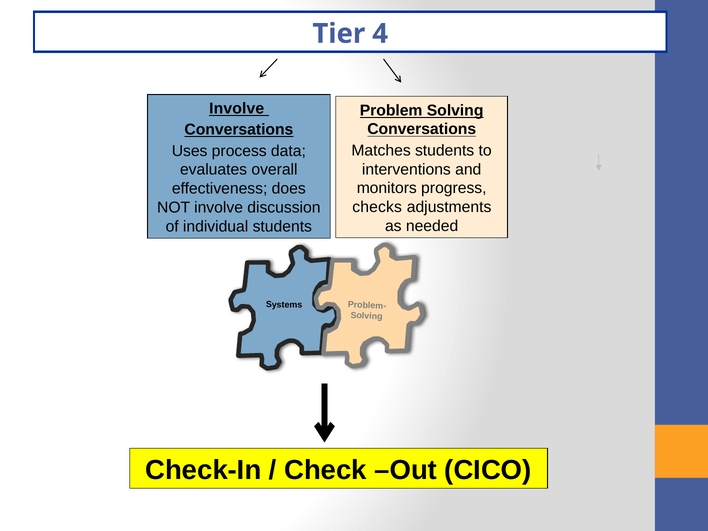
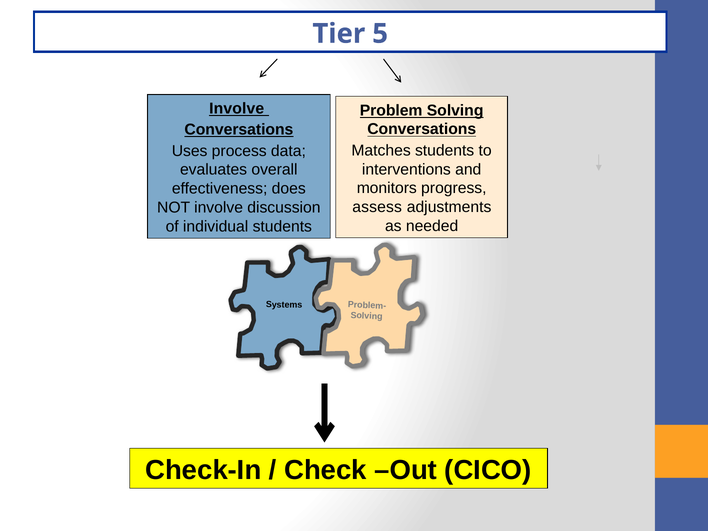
4: 4 -> 5
checks: checks -> assess
